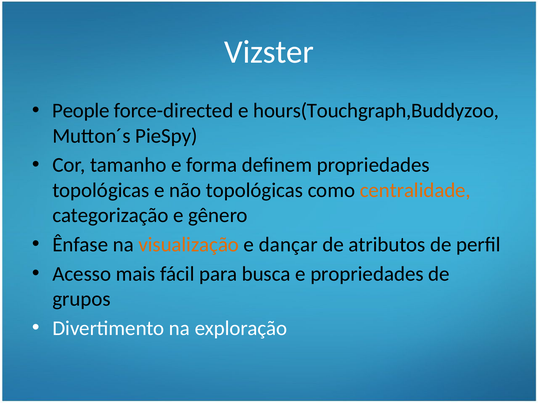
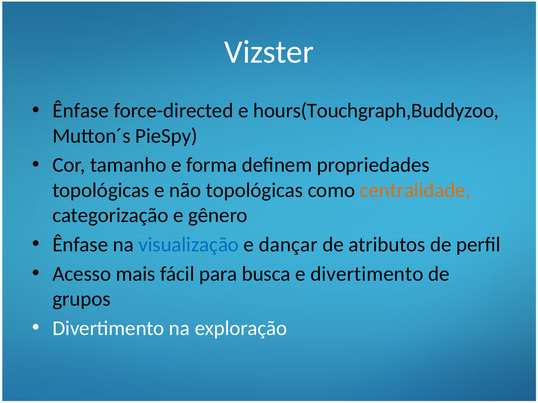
People at (81, 111): People -> Ênfase
visualização colour: orange -> blue
e propriedades: propriedades -> divertimento
